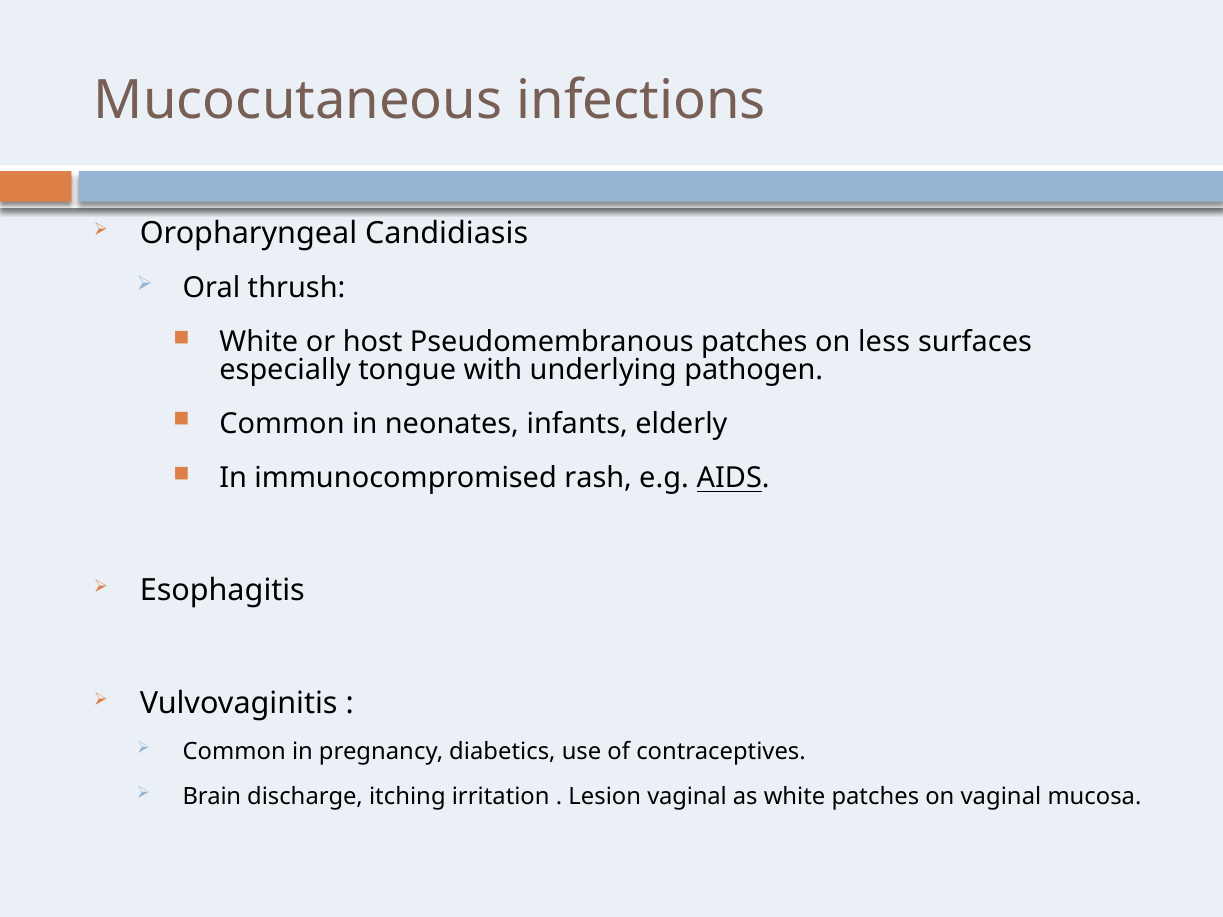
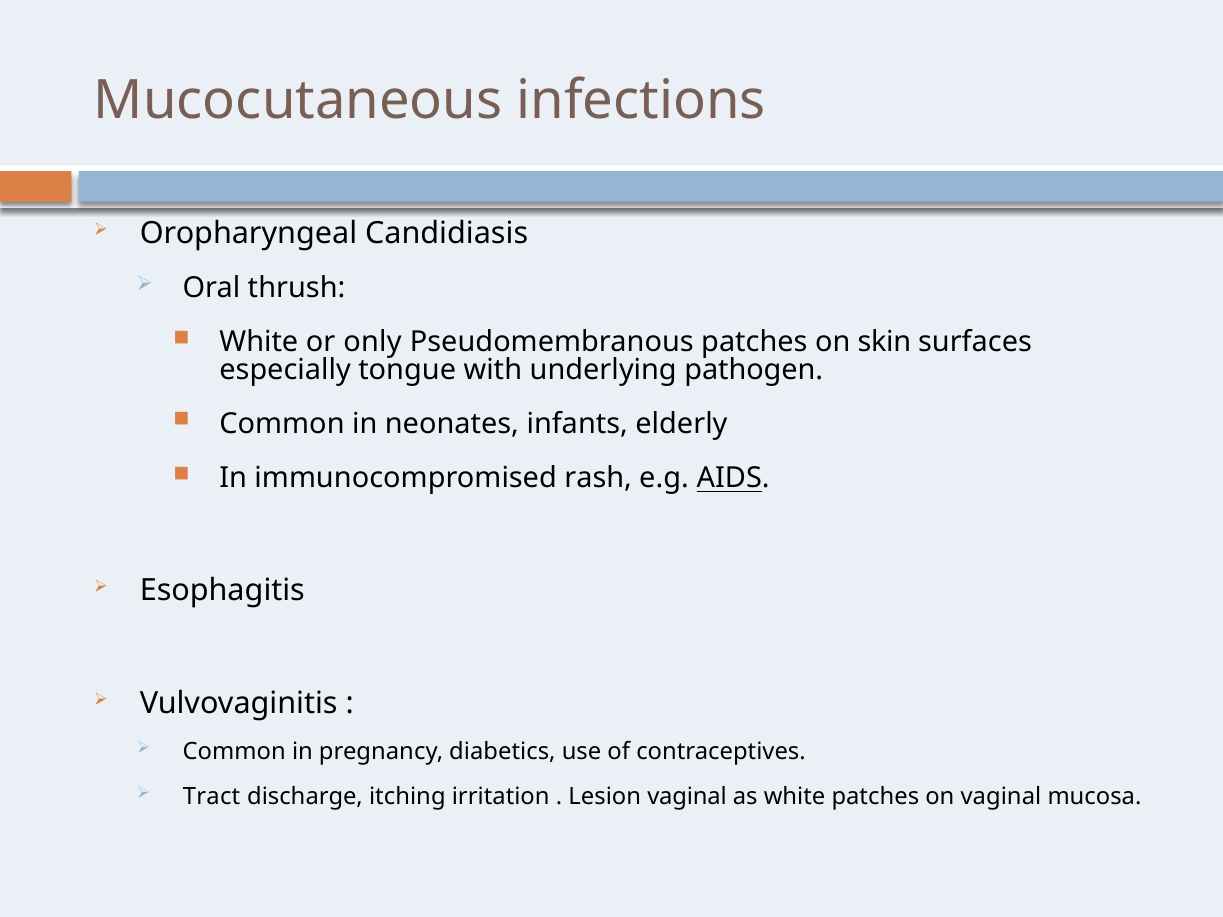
host: host -> only
less: less -> skin
Brain: Brain -> Tract
